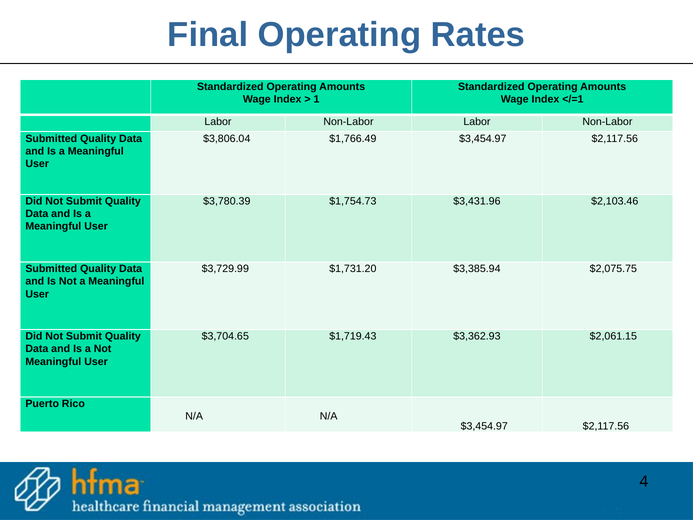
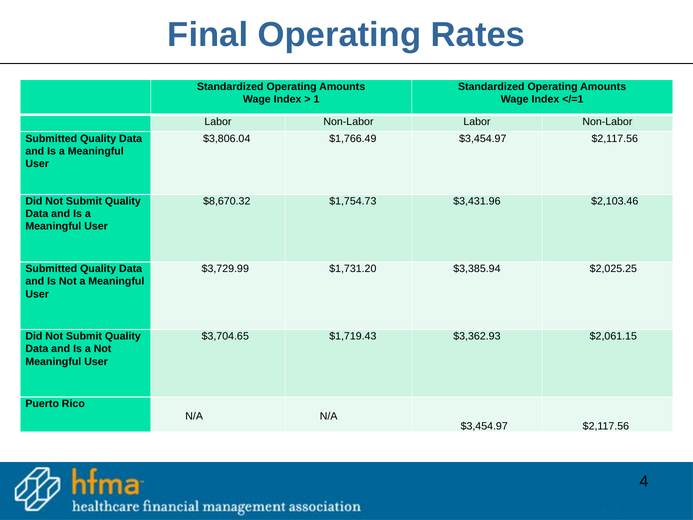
$3,780.39: $3,780.39 -> $8,670.32
$2,075.75: $2,075.75 -> $2,025.25
